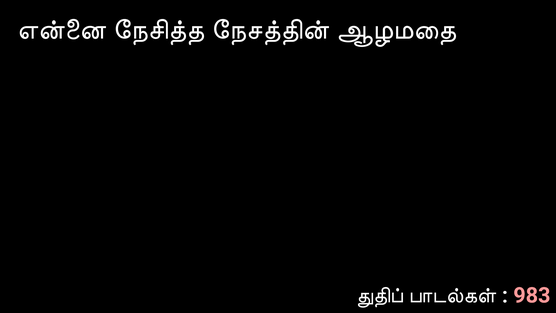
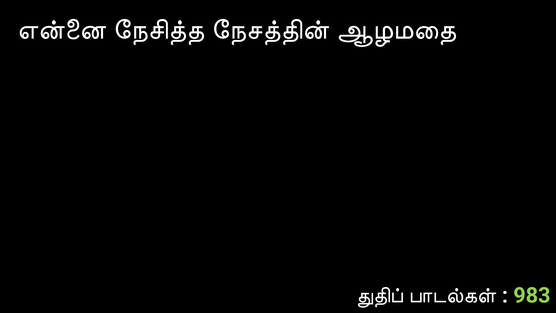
983 colour: pink -> light green
